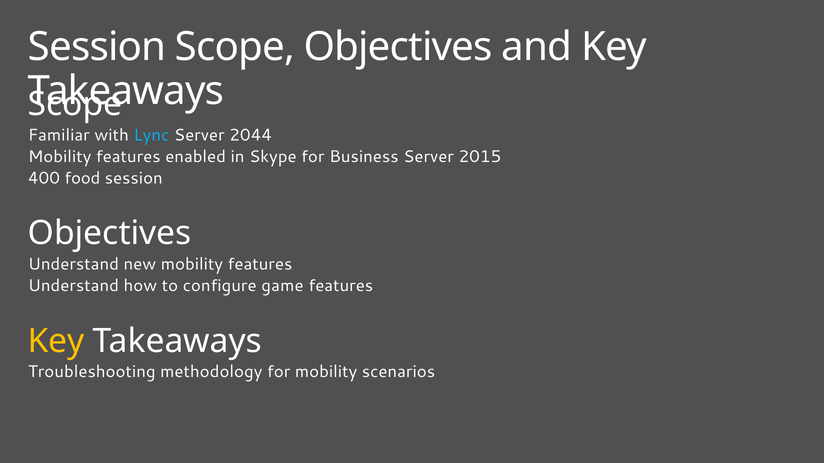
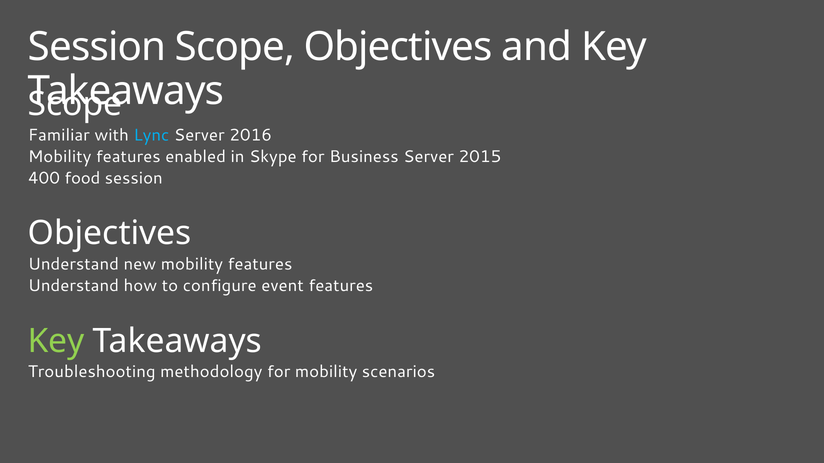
2044: 2044 -> 2016
game: game -> event
Key at (56, 341) colour: yellow -> light green
